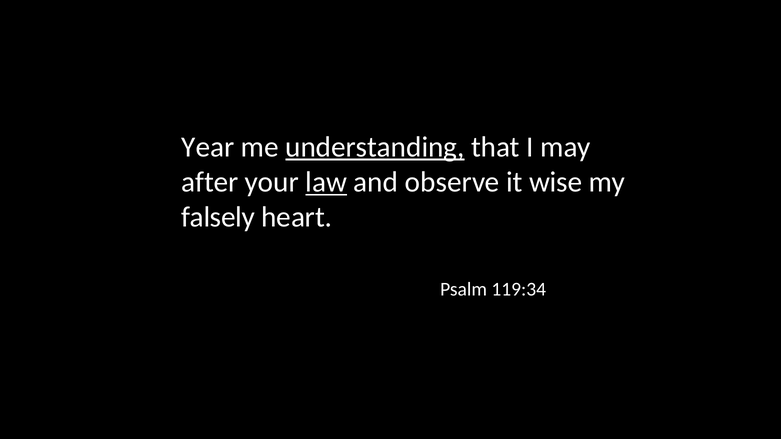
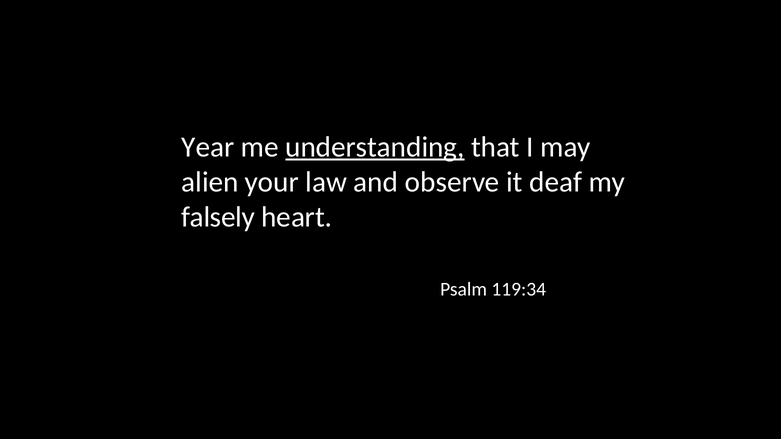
after: after -> alien
law underline: present -> none
wise: wise -> deaf
